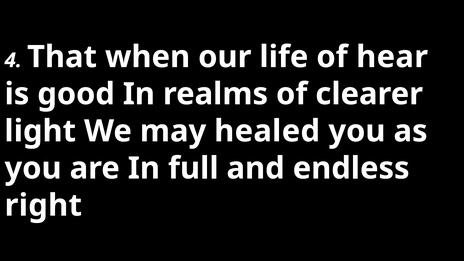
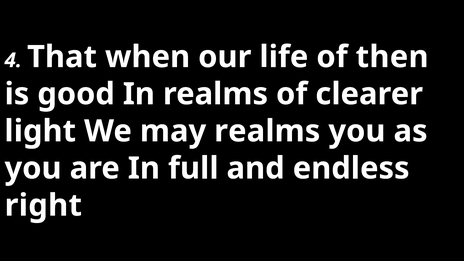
hear: hear -> then
may healed: healed -> realms
